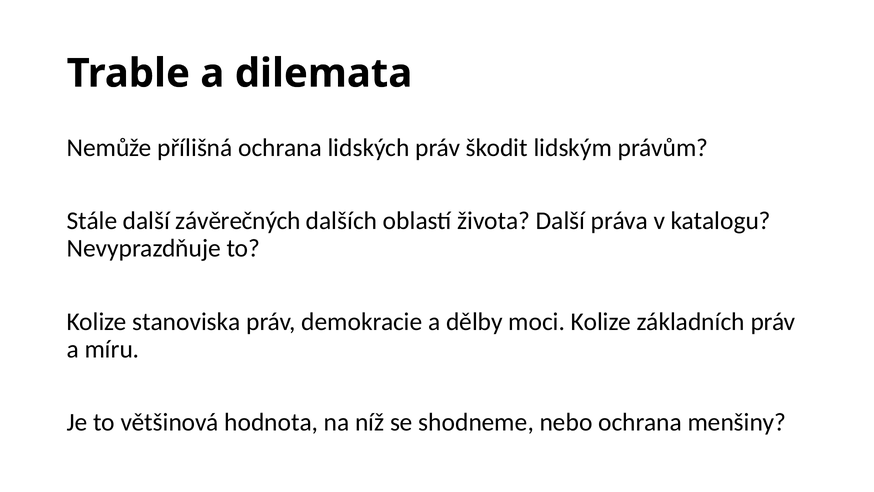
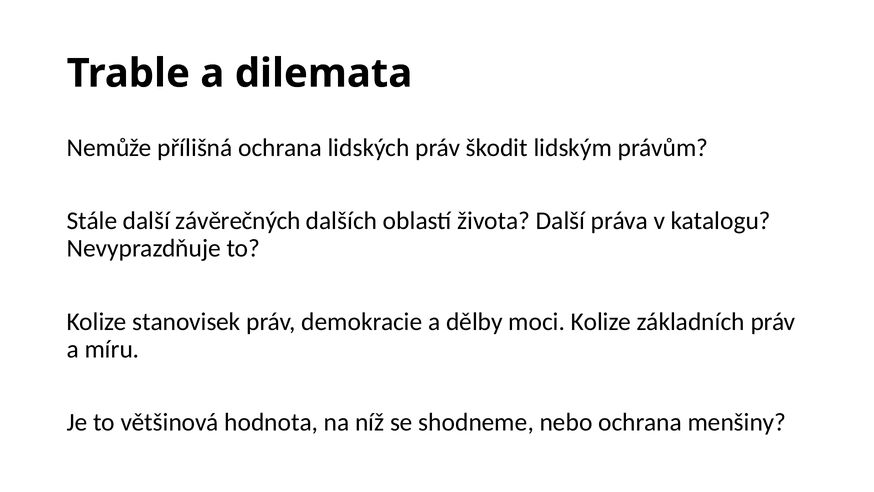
stanoviska: stanoviska -> stanovisek
